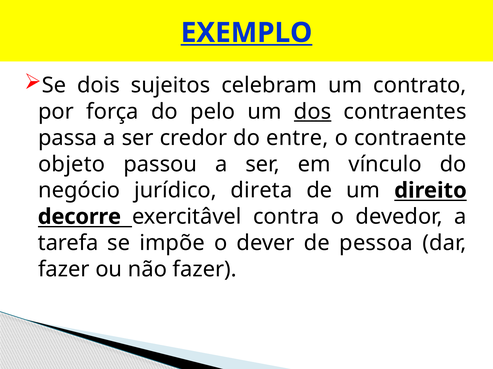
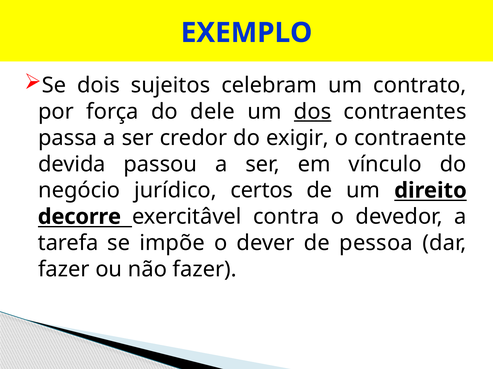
EXEMPLO underline: present -> none
pelo: pelo -> dele
entre: entre -> exigir
objeto: objeto -> devida
direta: direta -> certos
